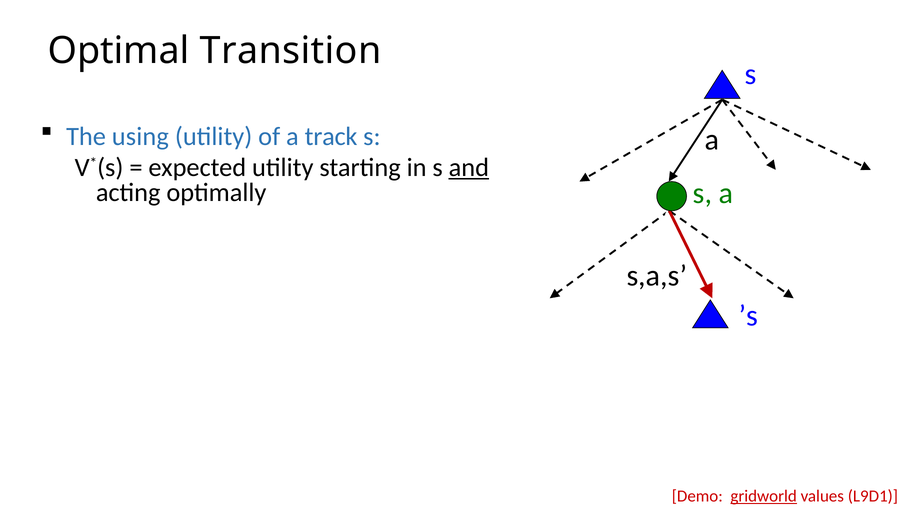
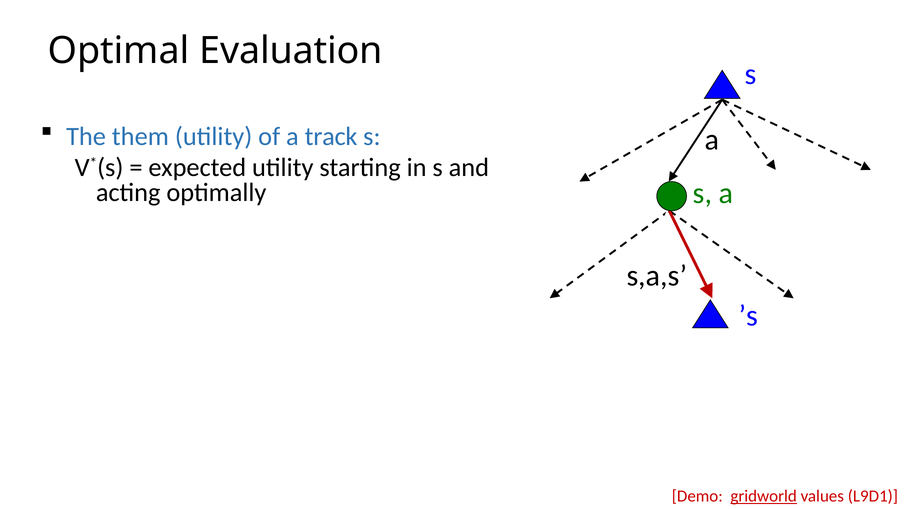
Transition: Transition -> Evaluation
using: using -> them
and underline: present -> none
